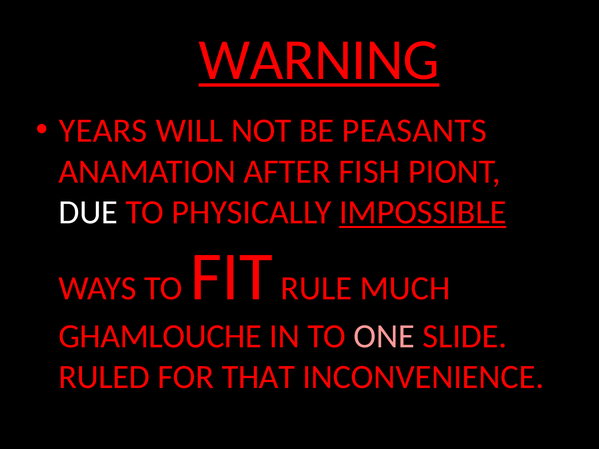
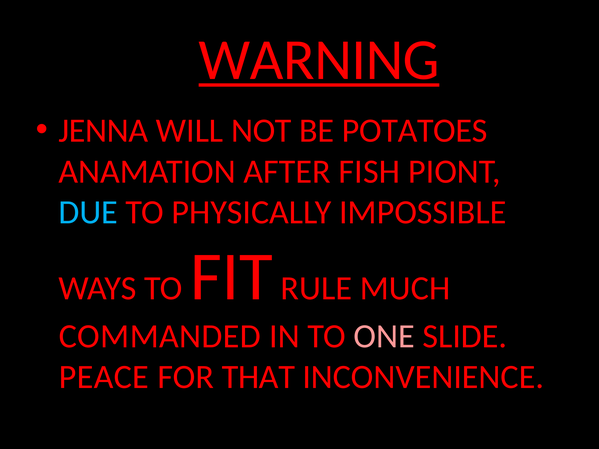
YEARS: YEARS -> JENNA
PEASANTS: PEASANTS -> POTATOES
DUE colour: white -> light blue
IMPOSSIBLE underline: present -> none
GHAMLOUCHE: GHAMLOUCHE -> COMMANDED
RULED: RULED -> PEACE
